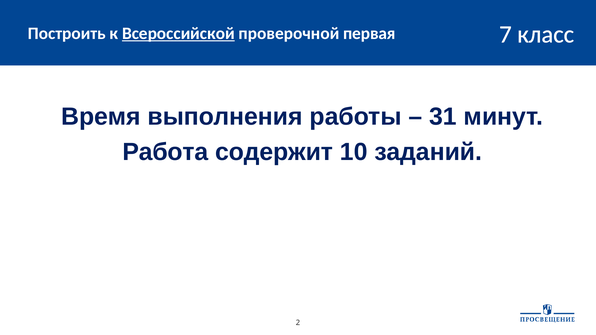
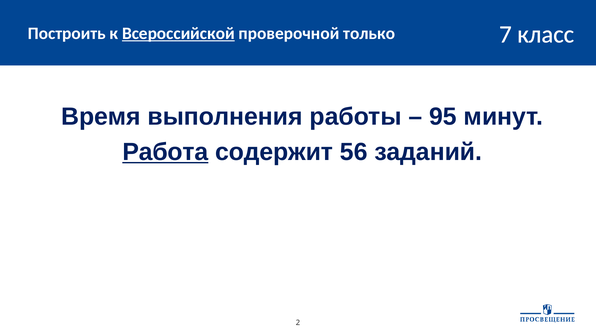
первая: первая -> только
31: 31 -> 95
Работа underline: none -> present
10: 10 -> 56
